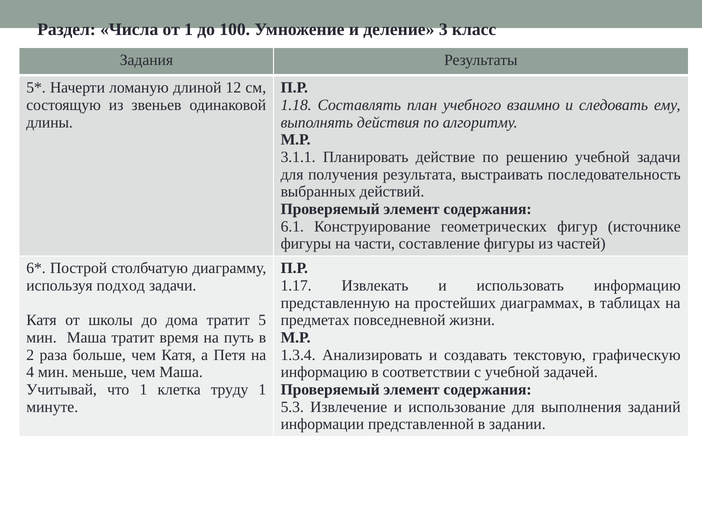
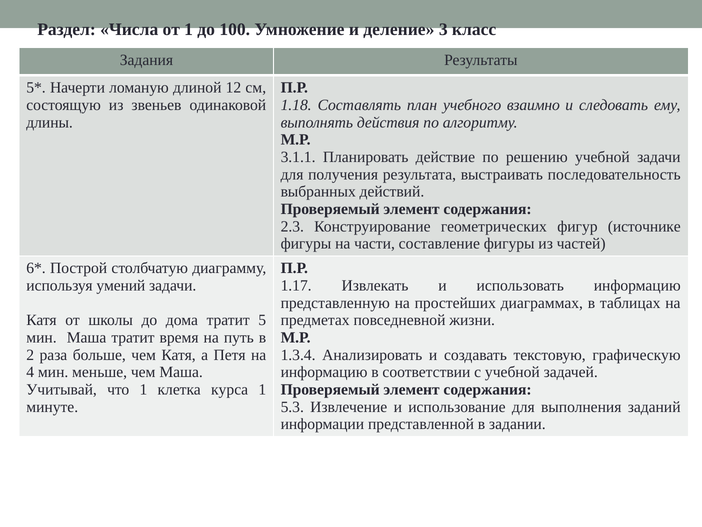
6.1: 6.1 -> 2.3
подход: подход -> умений
труду: труду -> курса
